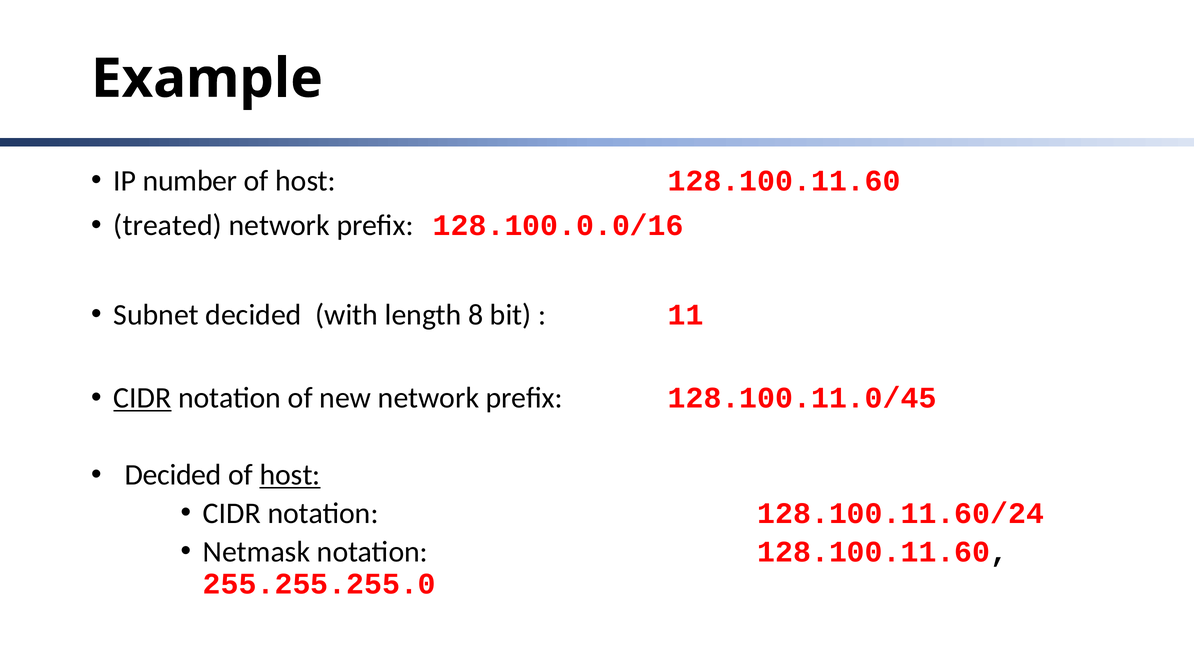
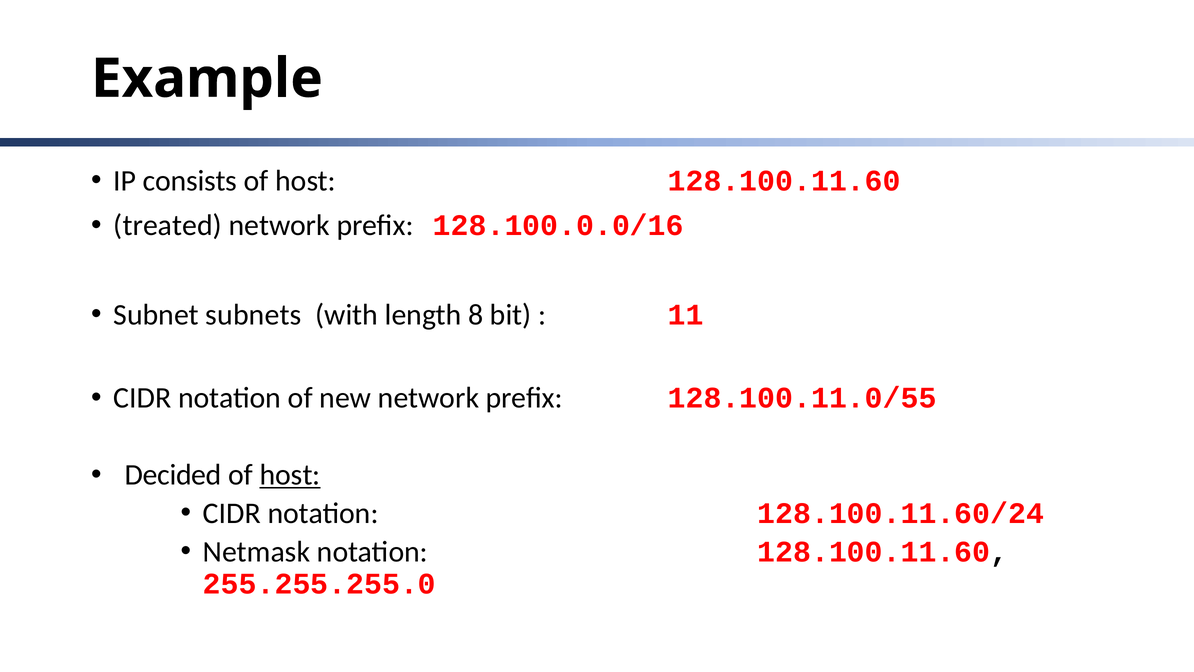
number: number -> consists
Subnet decided: decided -> subnets
CIDR at (142, 398) underline: present -> none
128.100.11.0/45: 128.100.11.0/45 -> 128.100.11.0/55
